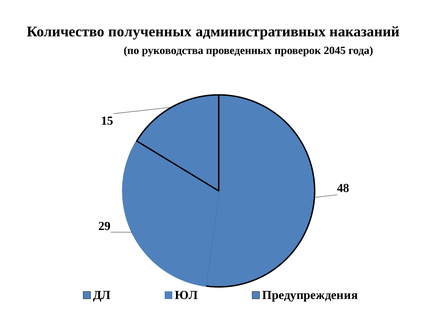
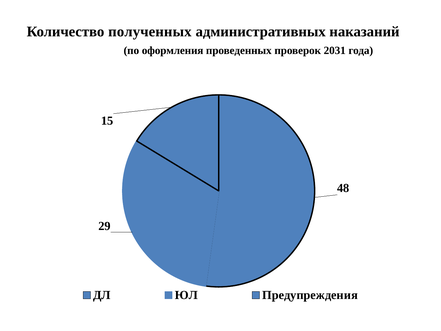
руководства: руководства -> оформления
2045: 2045 -> 2031
